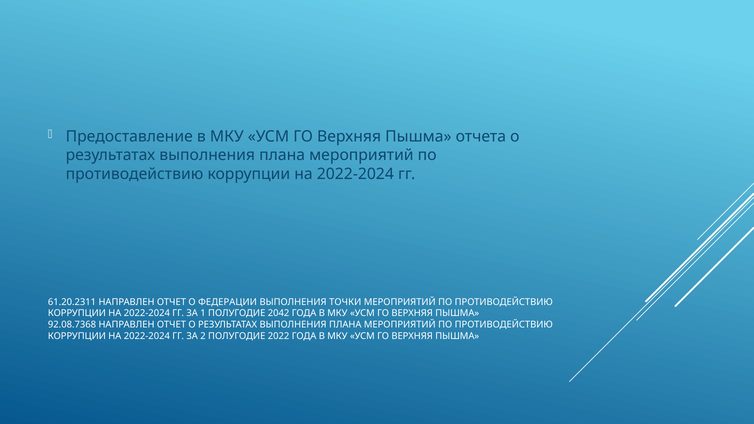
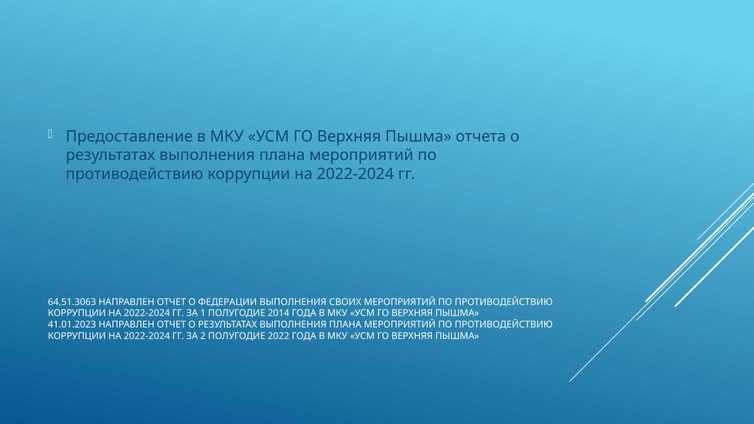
61.20.2311: 61.20.2311 -> 64.51.3063
ТОЧКИ: ТОЧКИ -> СВОИХ
2042: 2042 -> 2014
92.08.7368: 92.08.7368 -> 41.01.2023
